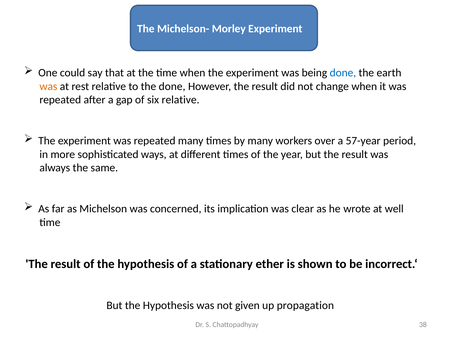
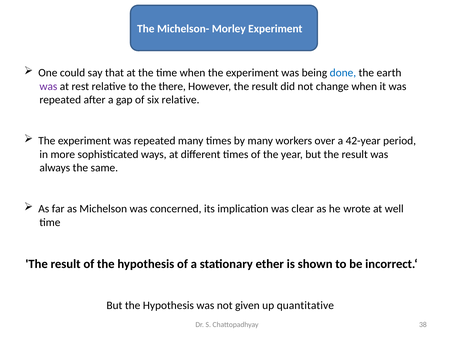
was at (48, 86) colour: orange -> purple
the done: done -> there
57-year: 57-year -> 42-year
propagation: propagation -> quantitative
